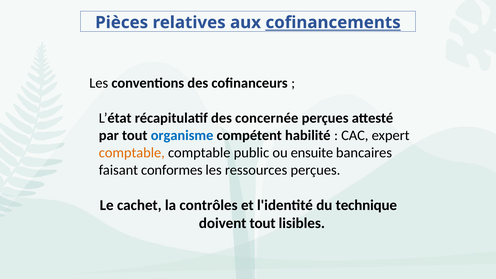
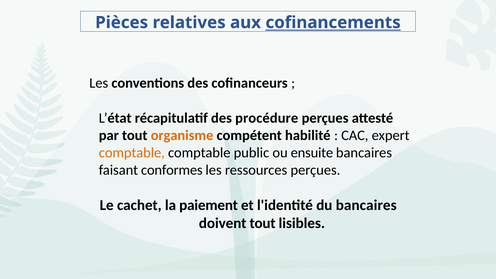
concernée: concernée -> procédure
organisme colour: blue -> orange
contrôles: contrôles -> paiement
du technique: technique -> bancaires
